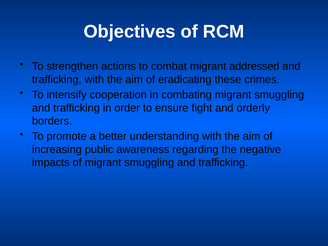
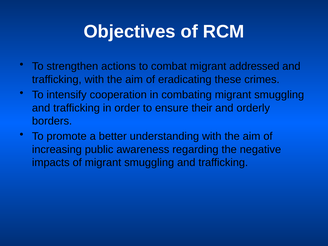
fight: fight -> their
